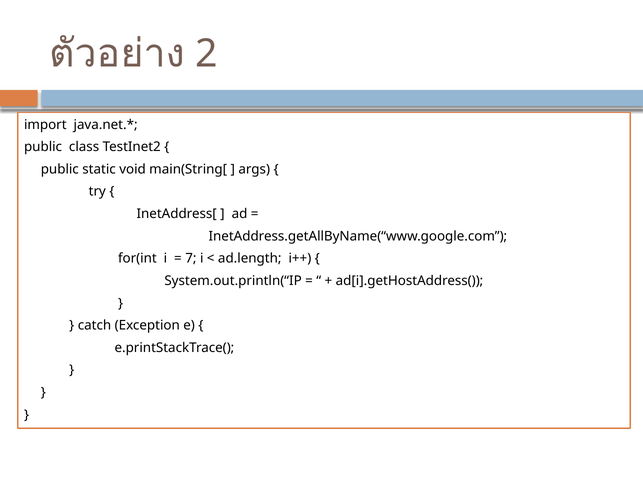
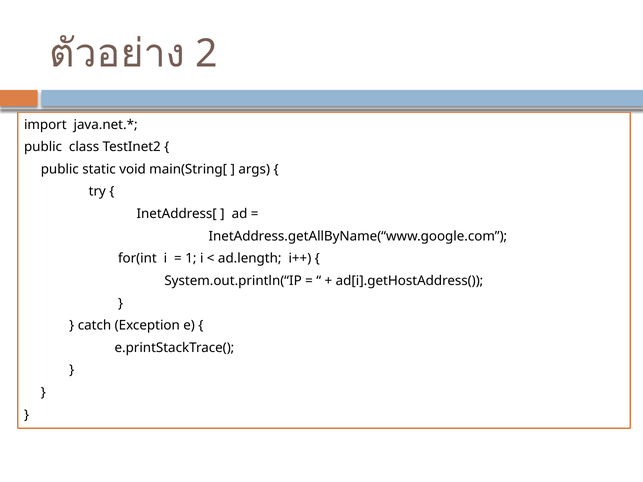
7: 7 -> 1
